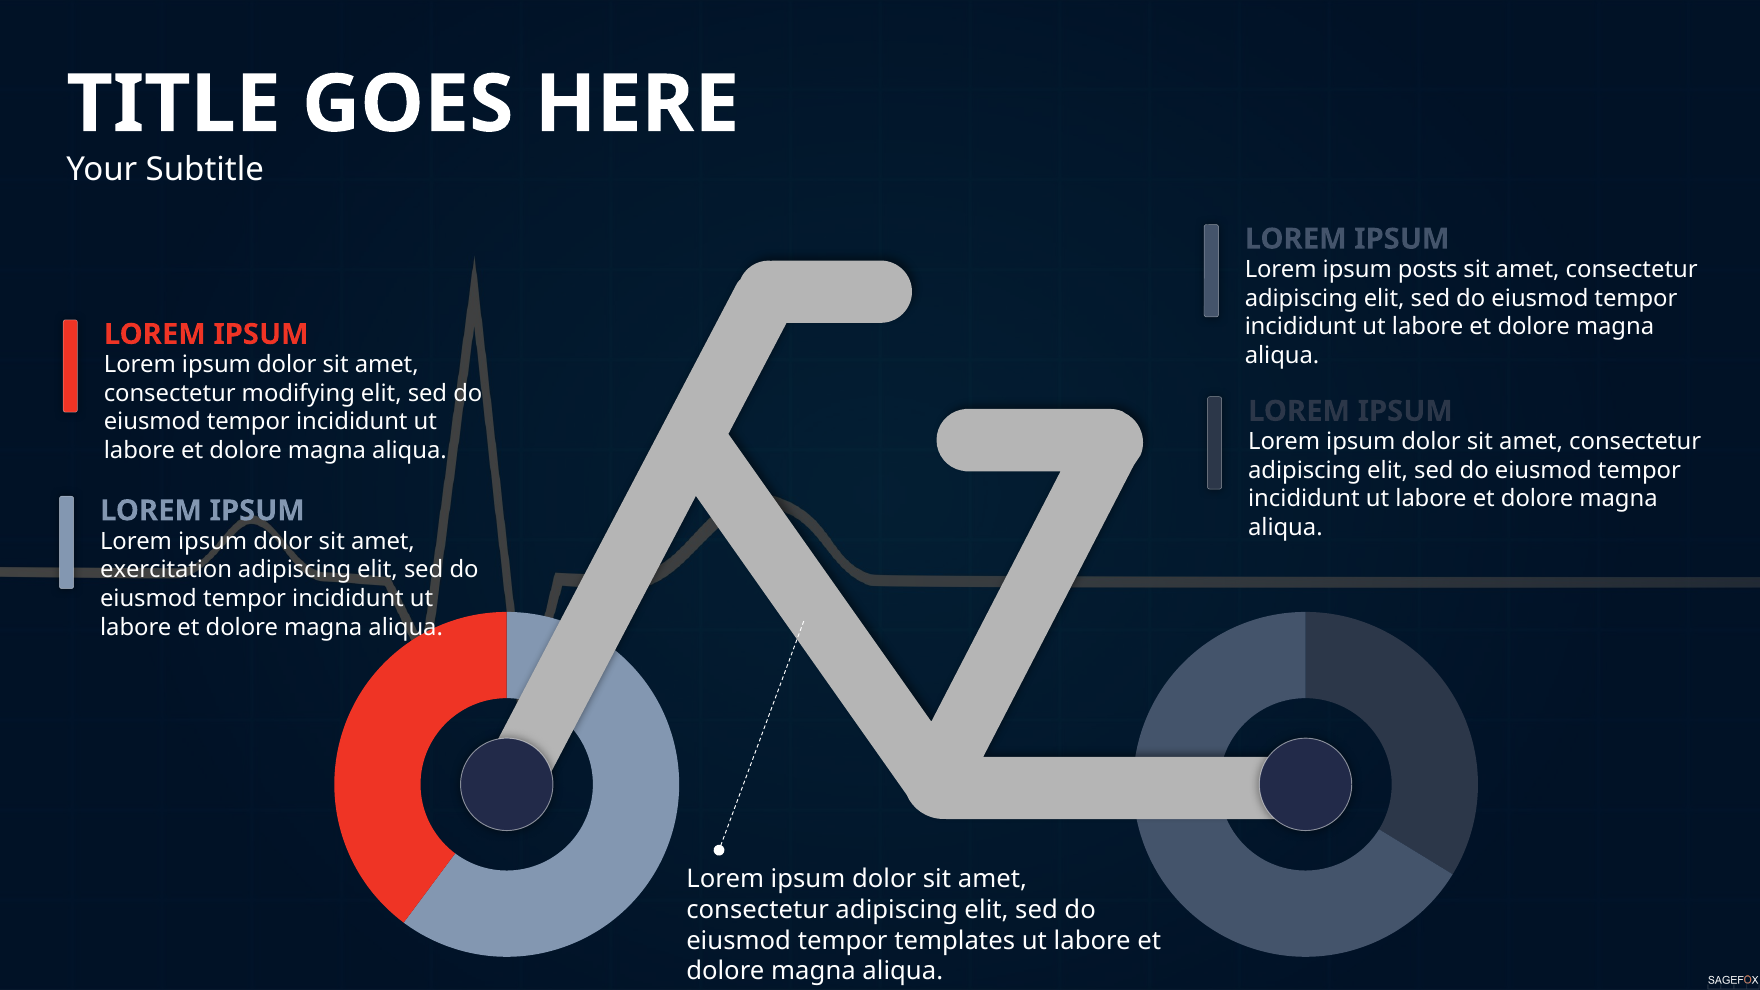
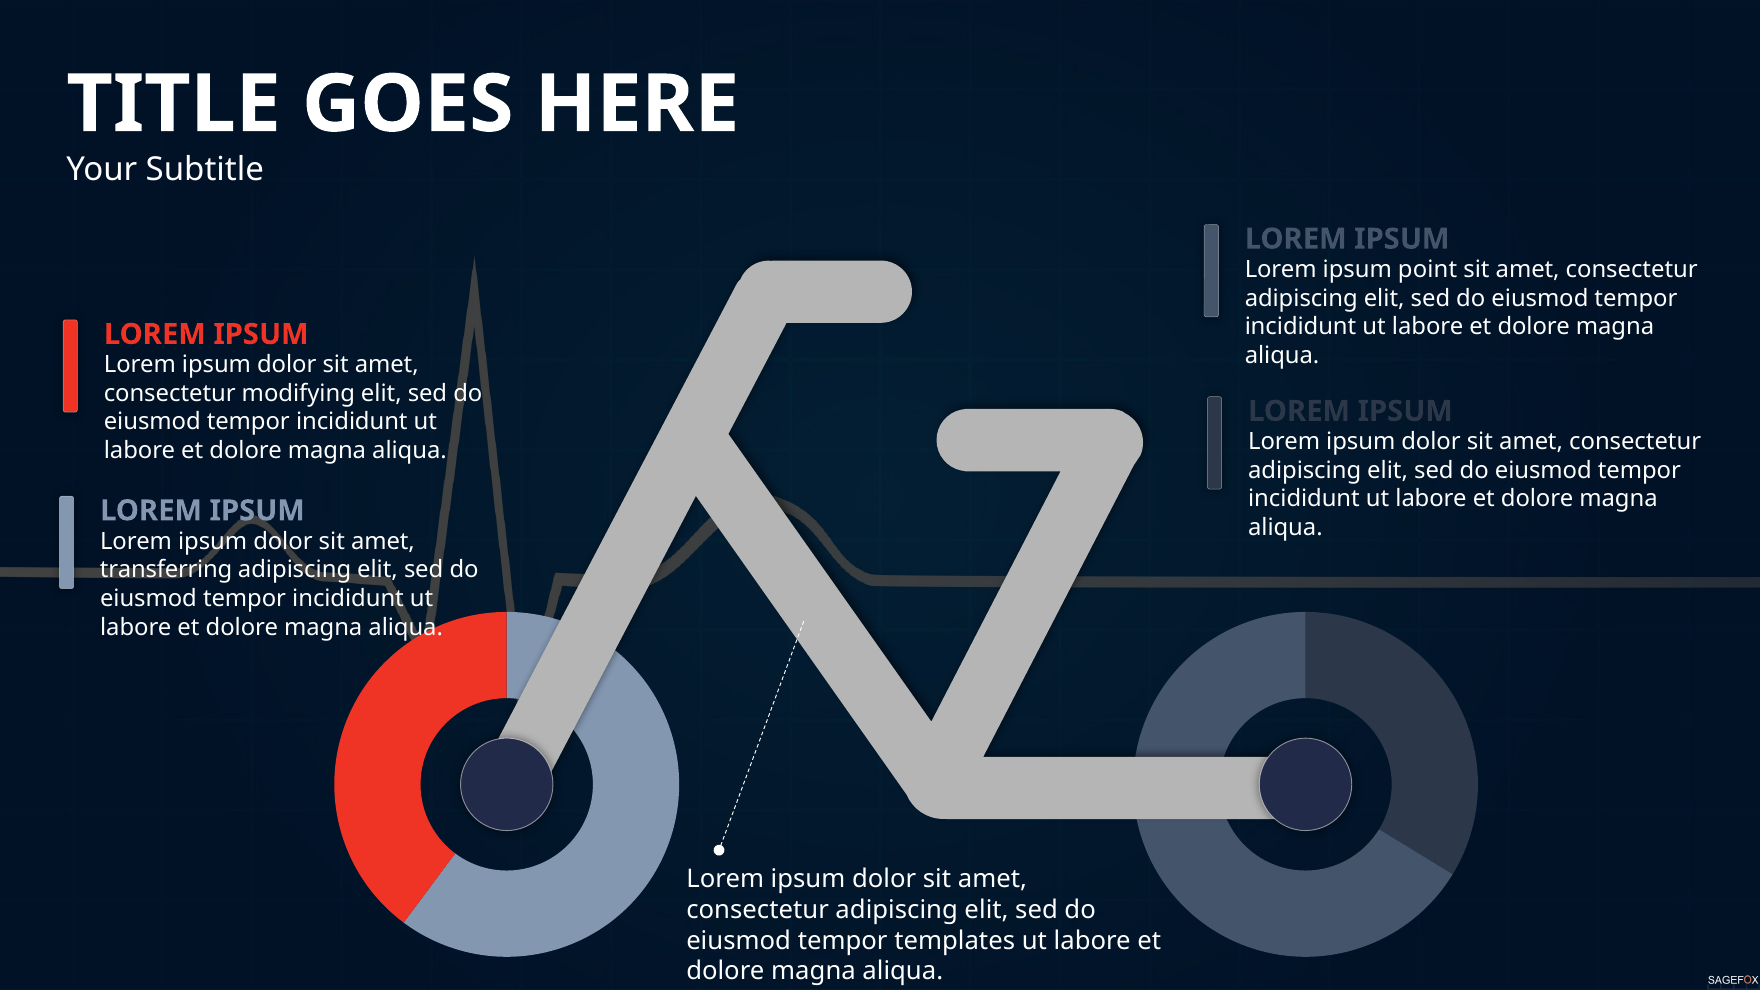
posts: posts -> point
exercitation: exercitation -> transferring
